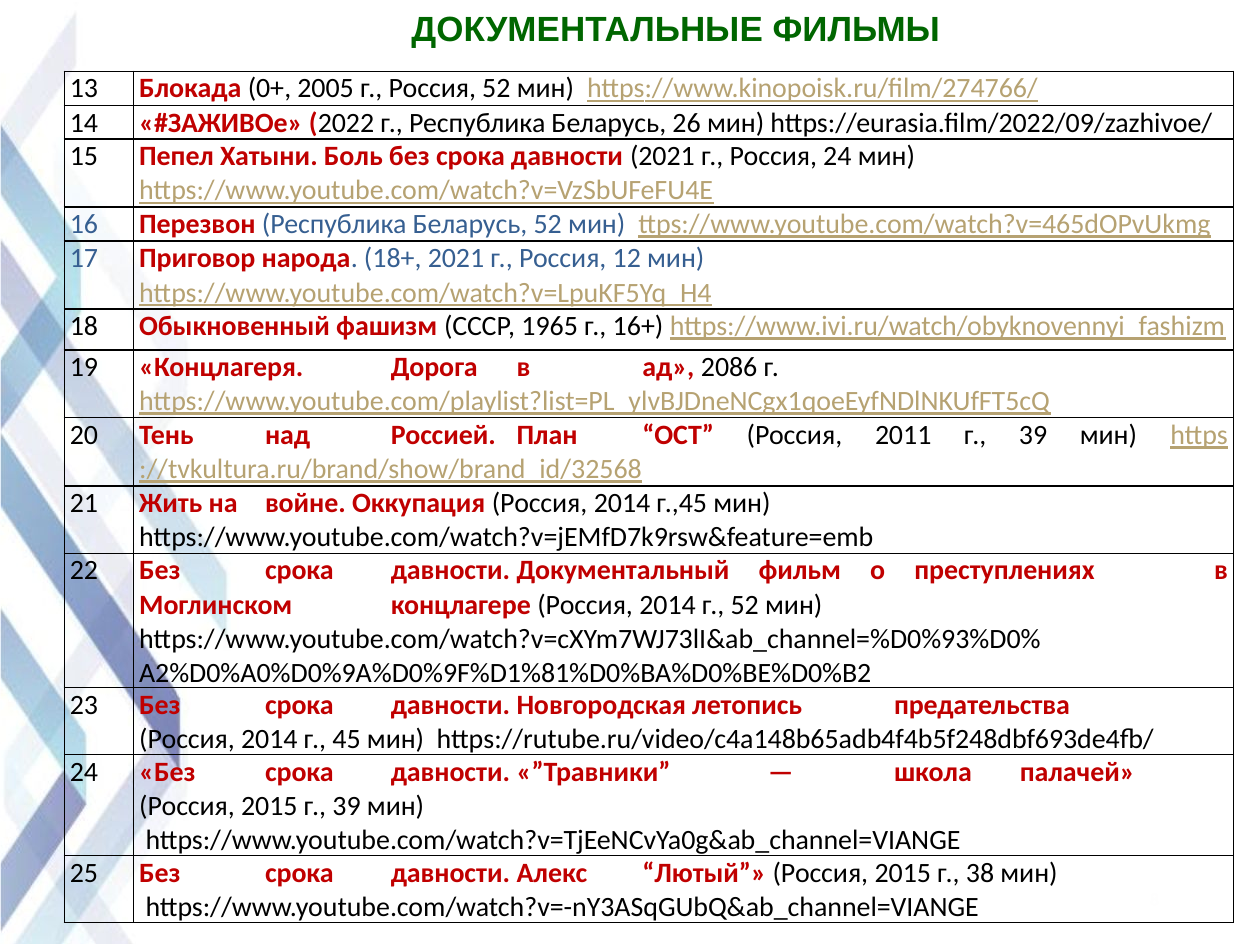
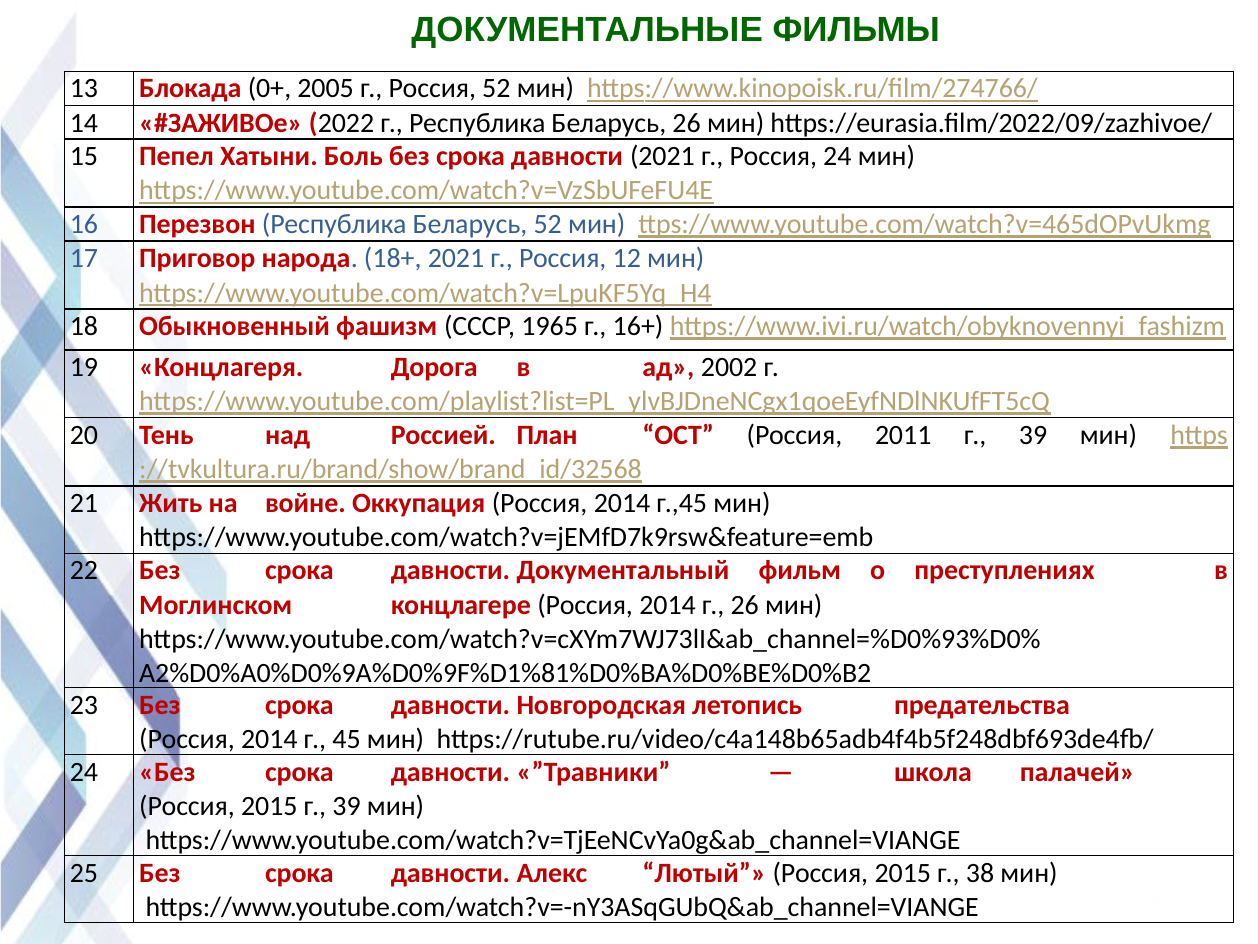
2086: 2086 -> 2002
г 52: 52 -> 26
